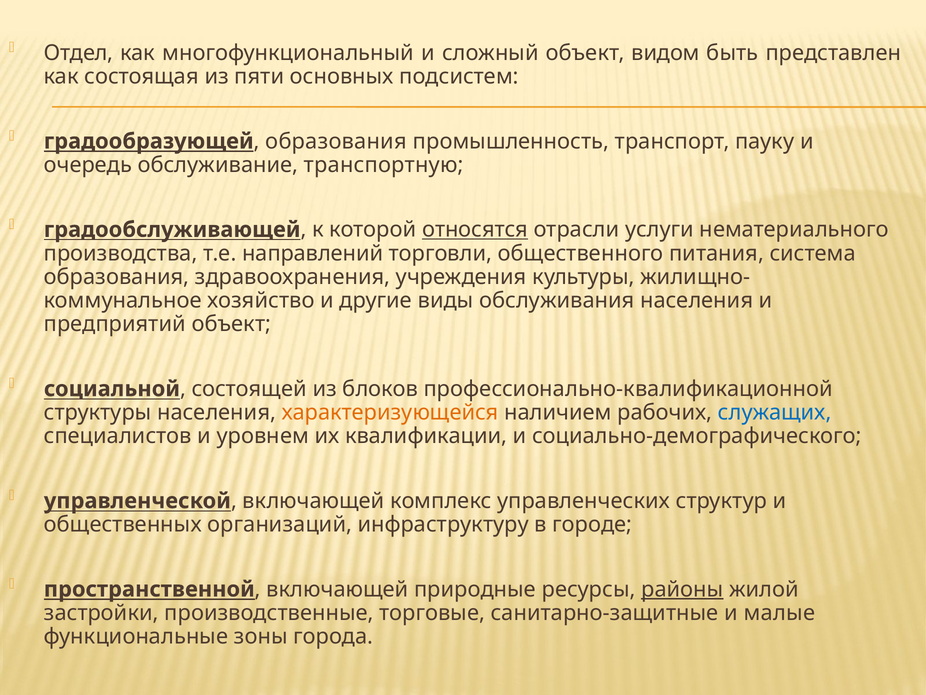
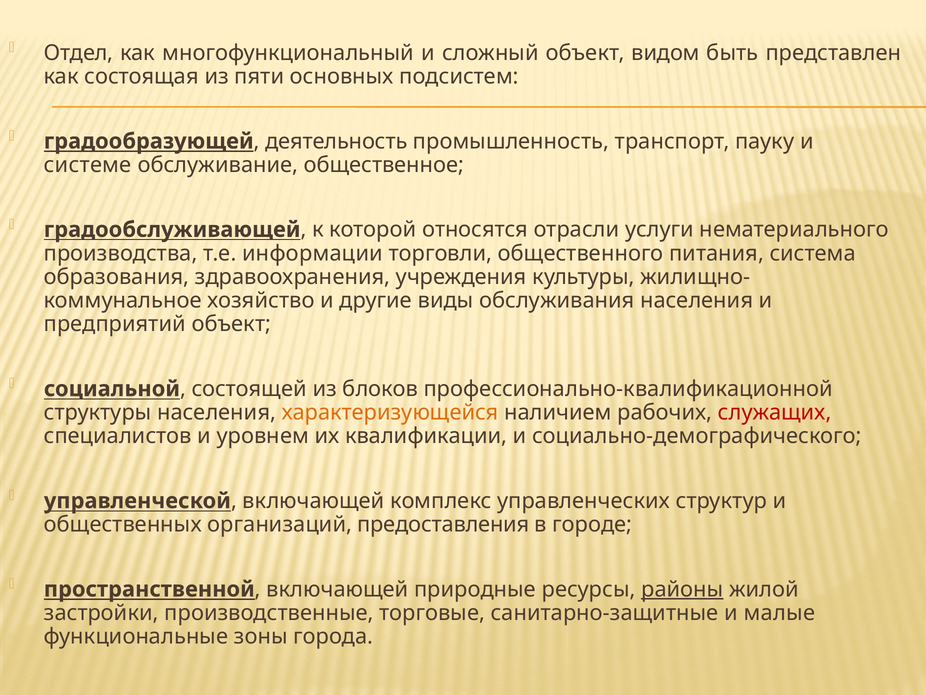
градообразующей образования: образования -> деятельность
очередь: очередь -> системе
транспортную: транспортную -> общественное
относятся underline: present -> none
направлений: направлений -> информации
служащих colour: blue -> red
инфраструктуру: инфраструктуру -> предоставления
